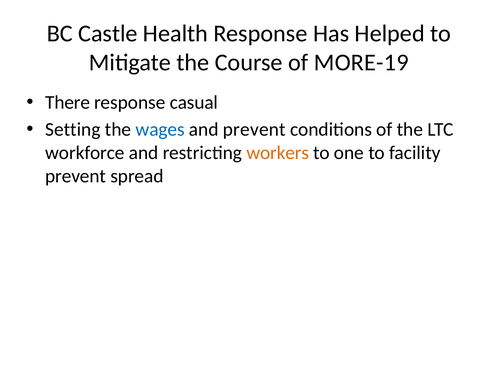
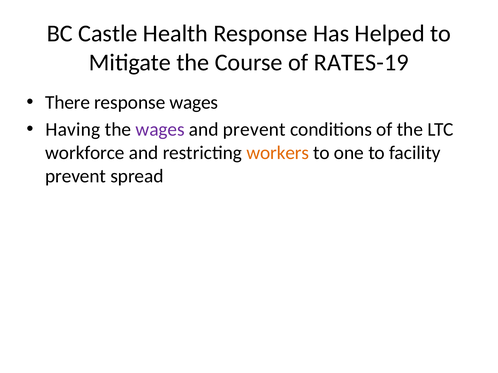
MORE-19: MORE-19 -> RATES-19
response casual: casual -> wages
Setting: Setting -> Having
wages at (160, 130) colour: blue -> purple
